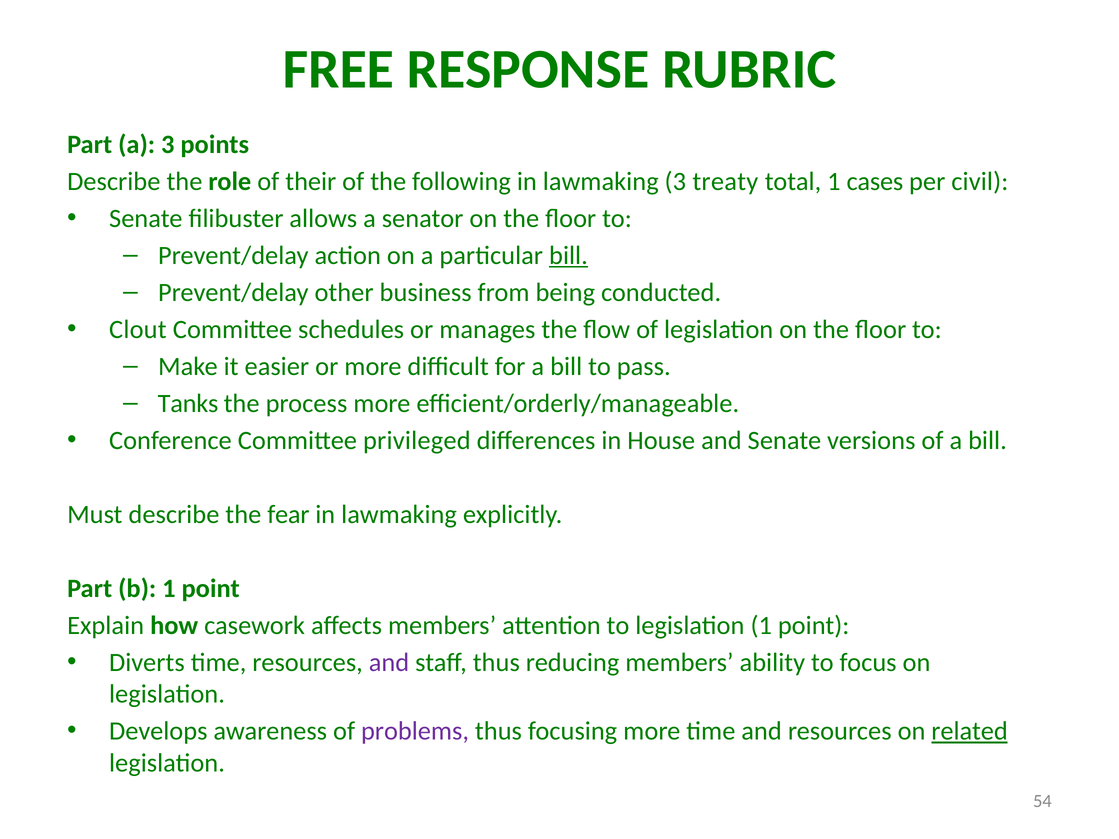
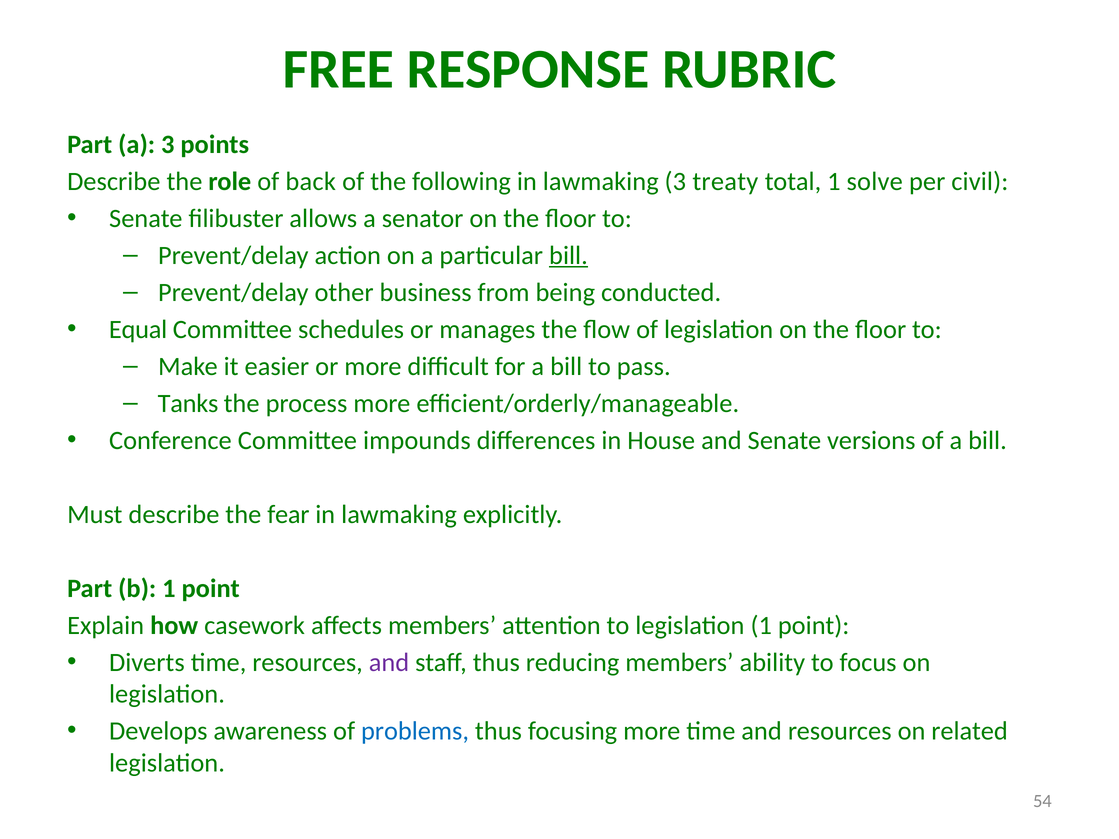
their: their -> back
cases: cases -> solve
Clout: Clout -> Equal
privileged: privileged -> impounds
problems colour: purple -> blue
related underline: present -> none
